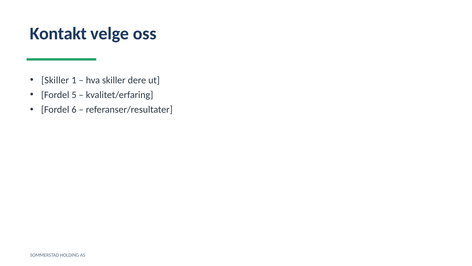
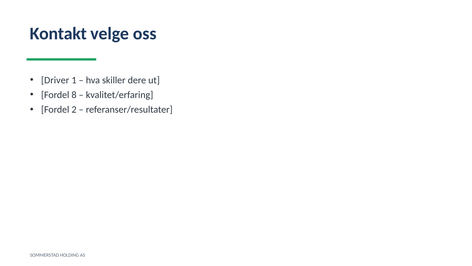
Skiller at (55, 80): Skiller -> Driver
5: 5 -> 8
6: 6 -> 2
